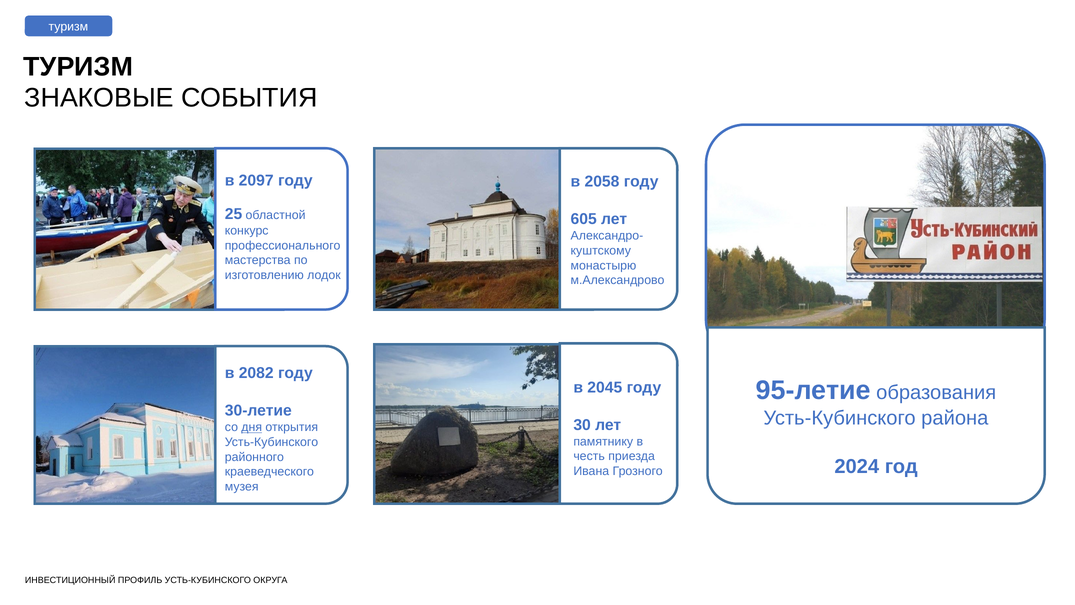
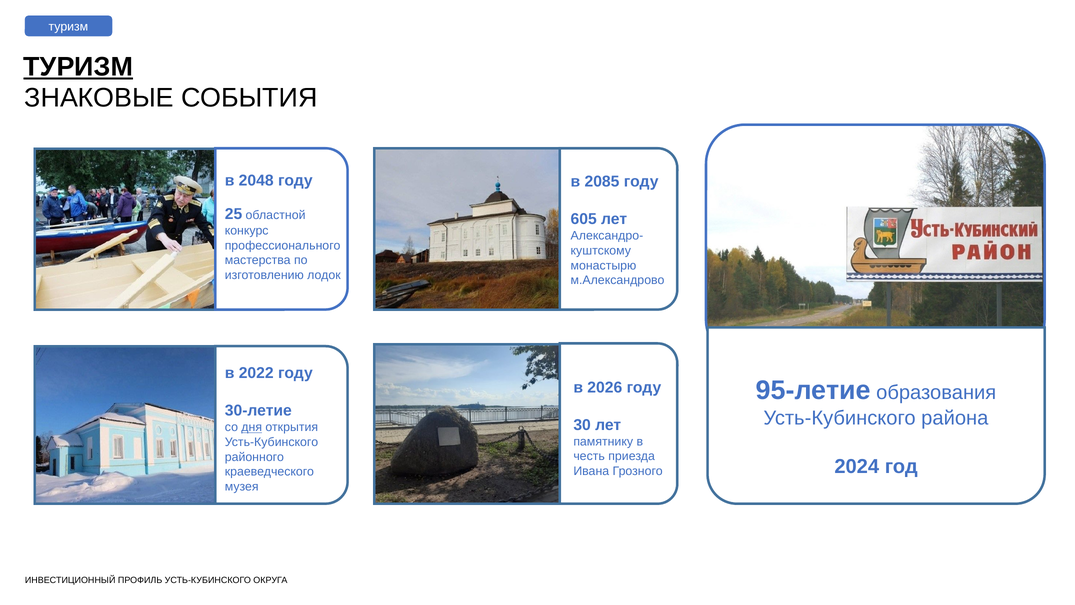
ТУРИЗМ at (78, 67) underline: none -> present
2097: 2097 -> 2048
2058: 2058 -> 2085
2082: 2082 -> 2022
2045: 2045 -> 2026
